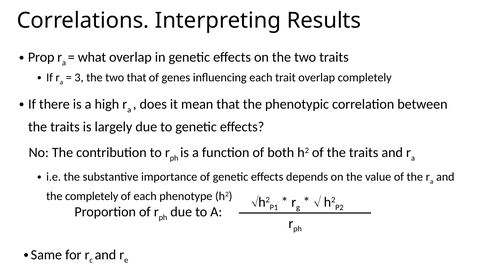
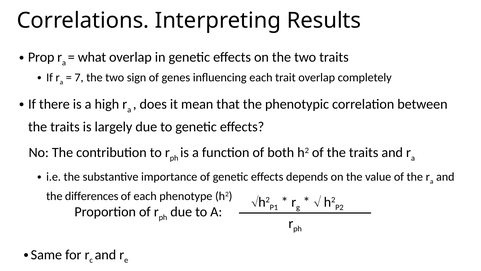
3: 3 -> 7
two that: that -> sign
the completely: completely -> differences
